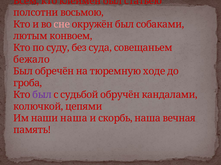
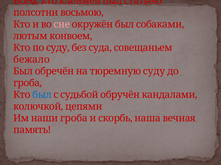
тюремную ходе: ходе -> суду
был at (42, 95) colour: purple -> blue
наши наша: наша -> гроба
